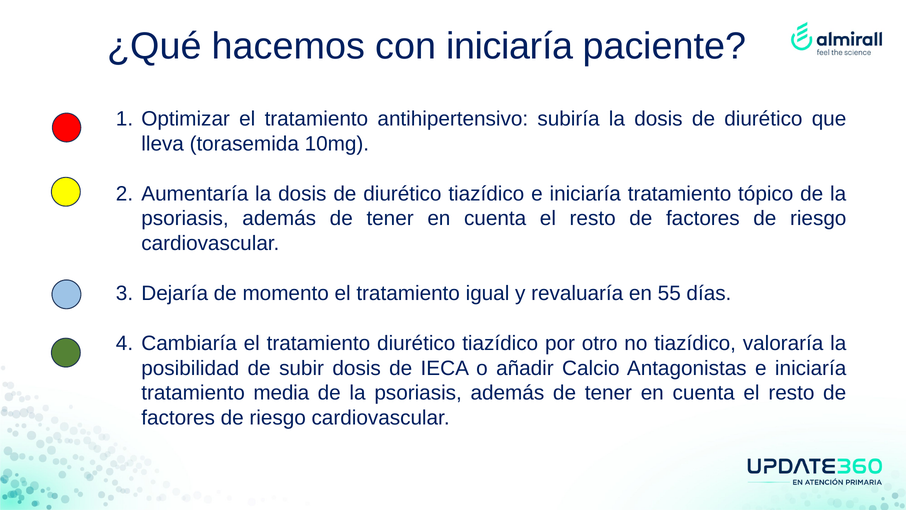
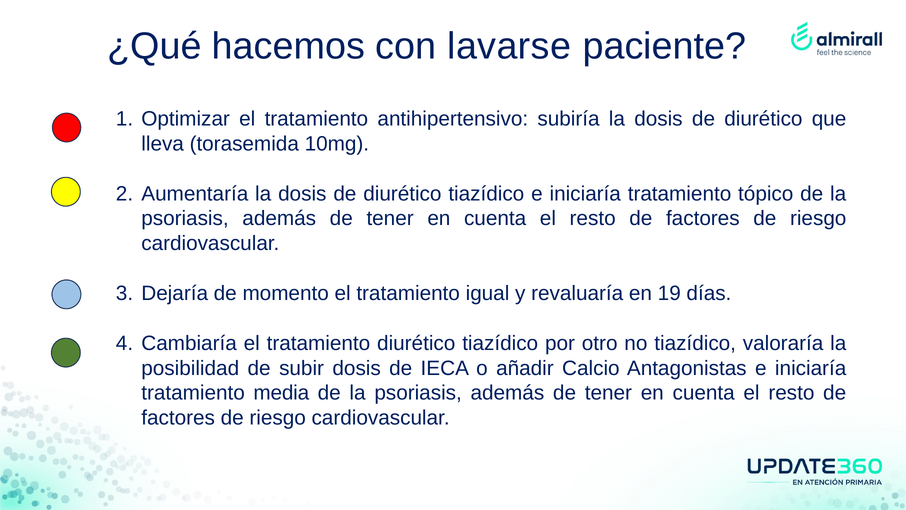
con iniciaría: iniciaría -> lavarse
55: 55 -> 19
